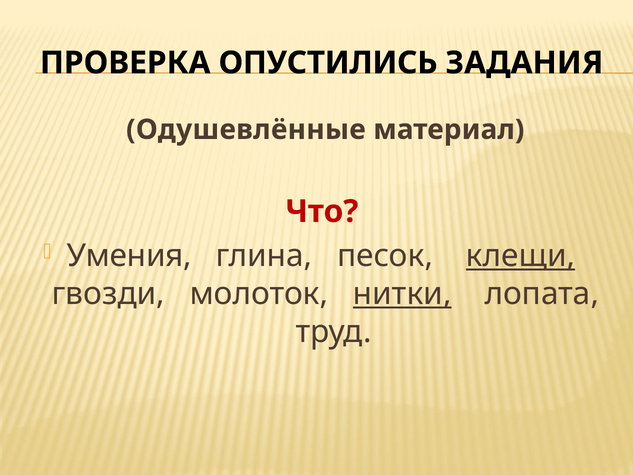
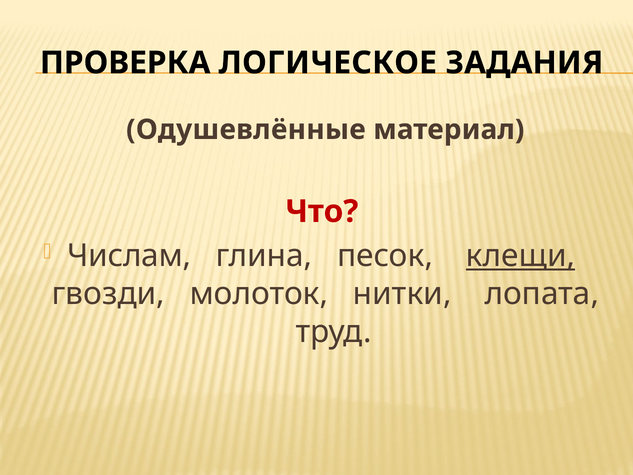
ОПУСТИЛИСЬ: ОПУСТИЛИСЬ -> ЛОГИЧЕСКОЕ
Умения: Умения -> Числам
нитки underline: present -> none
